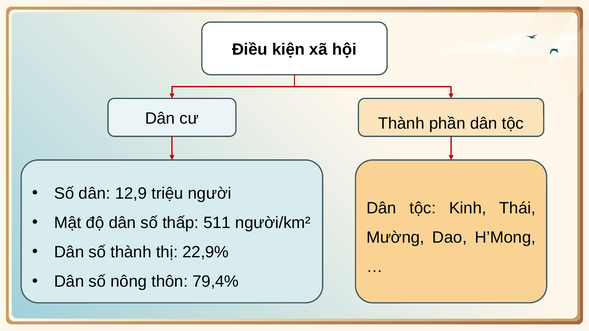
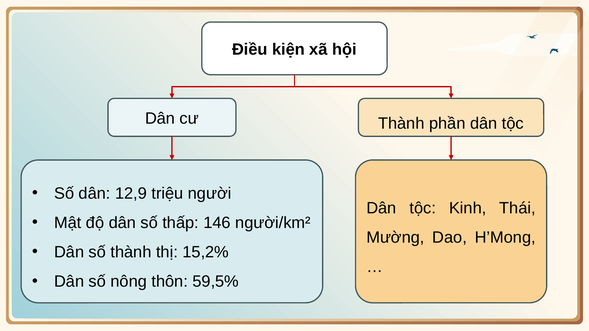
511: 511 -> 146
22,9%: 22,9% -> 15,2%
79,4%: 79,4% -> 59,5%
